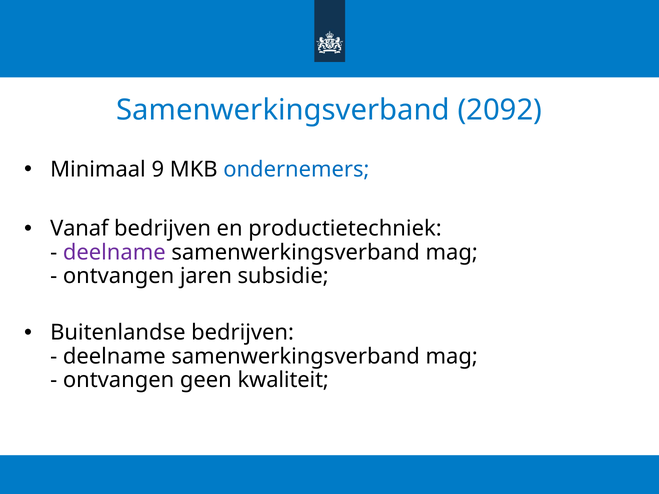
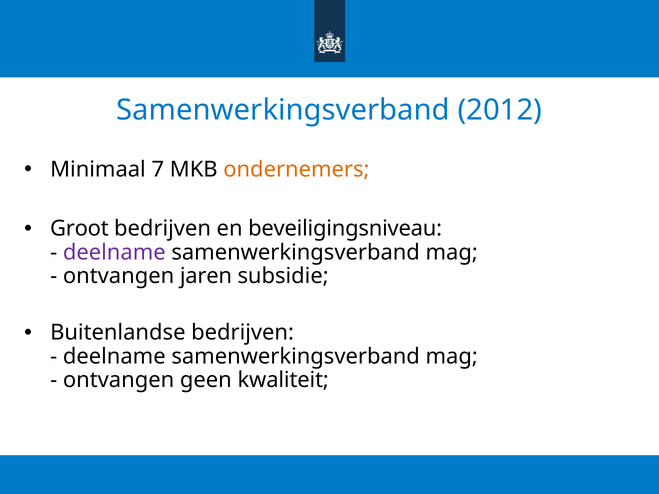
2092: 2092 -> 2012
9: 9 -> 7
ondernemers colour: blue -> orange
Vanaf: Vanaf -> Groot
productietechniek: productietechniek -> beveiligingsniveau
